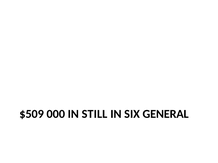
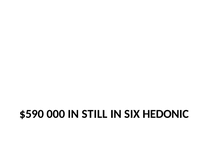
$509: $509 -> $590
GENERAL: GENERAL -> HEDONIC
